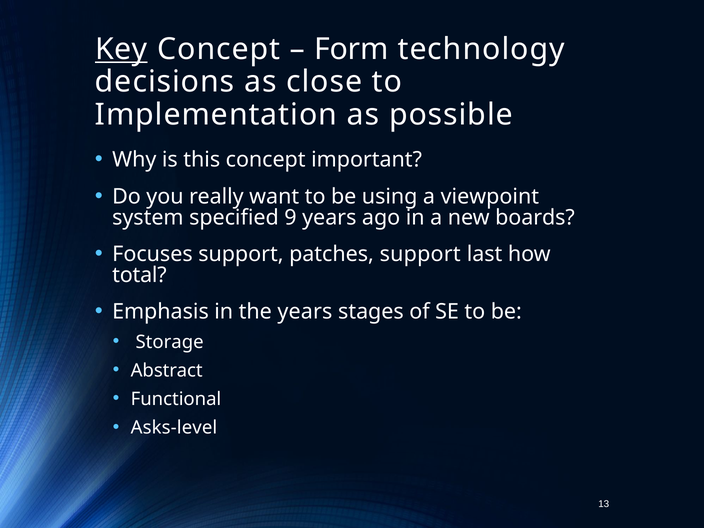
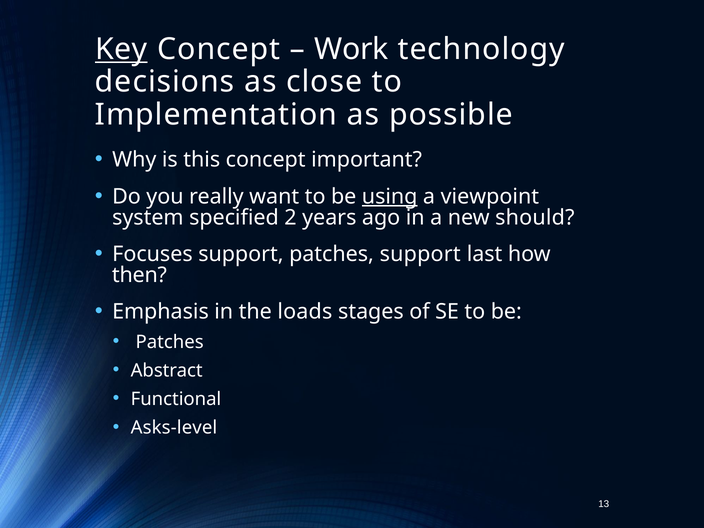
Form: Form -> Work
using underline: none -> present
9: 9 -> 2
boards: boards -> should
total: total -> then
the years: years -> loads
Storage at (170, 342): Storage -> Patches
